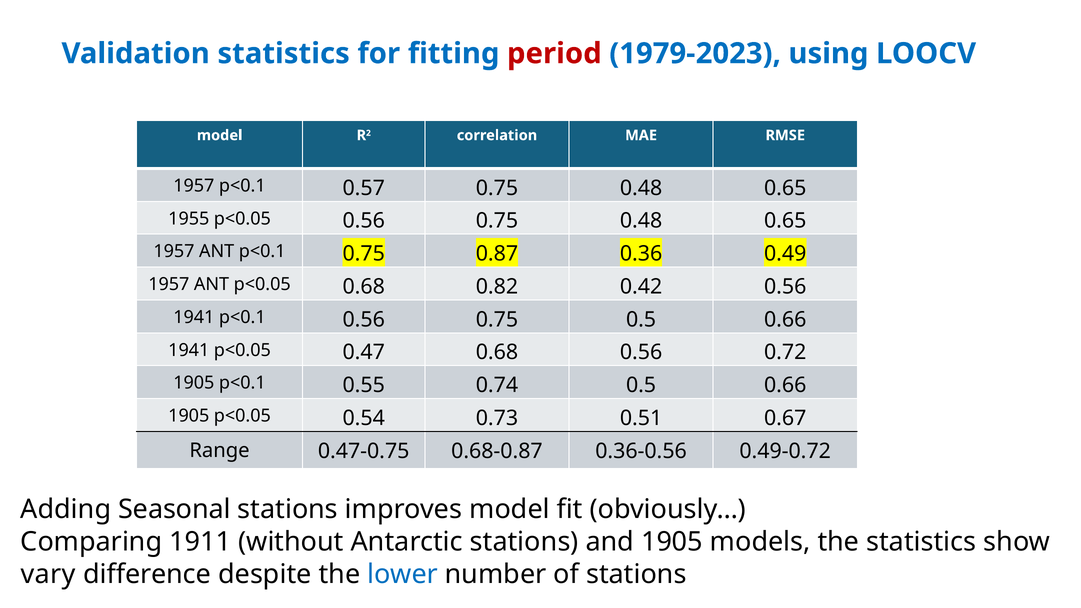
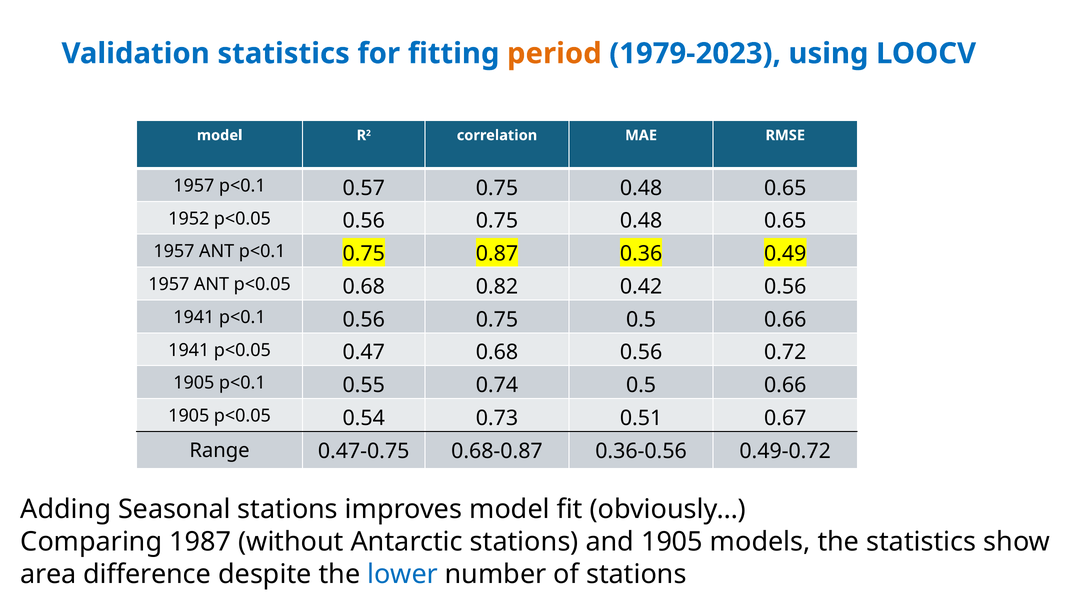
period colour: red -> orange
1955: 1955 -> 1952
1911: 1911 -> 1987
vary: vary -> area
